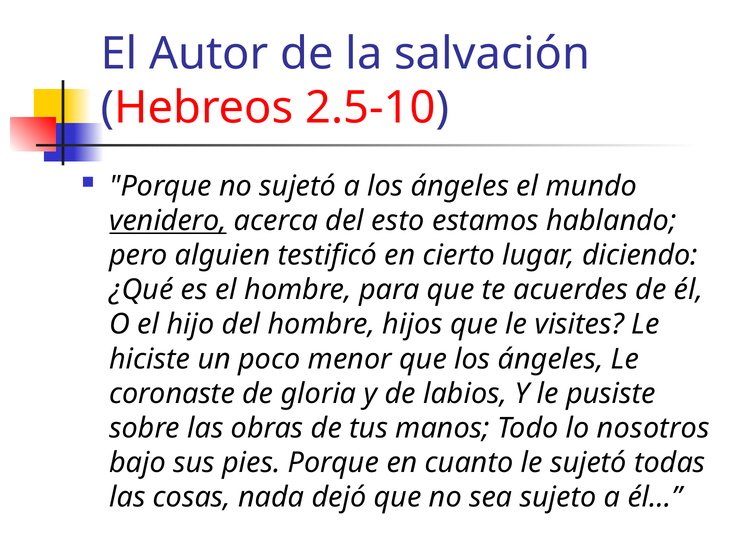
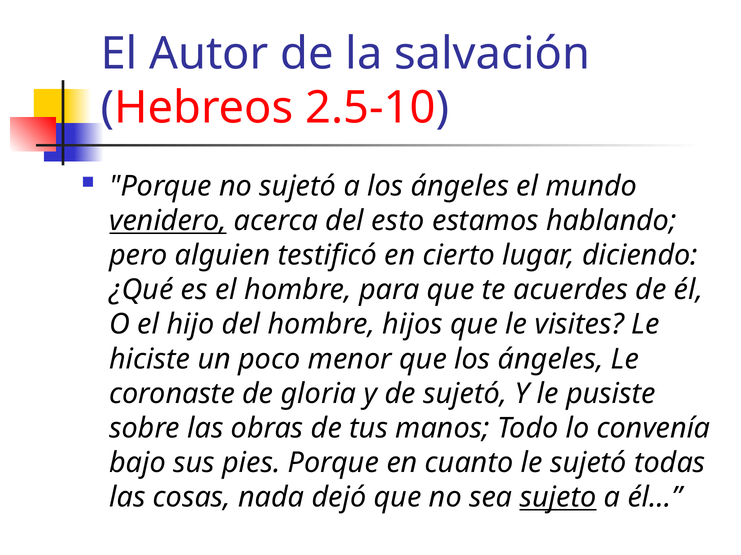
de labios: labios -> sujetó
nosotros: nosotros -> convenía
sujeto underline: none -> present
